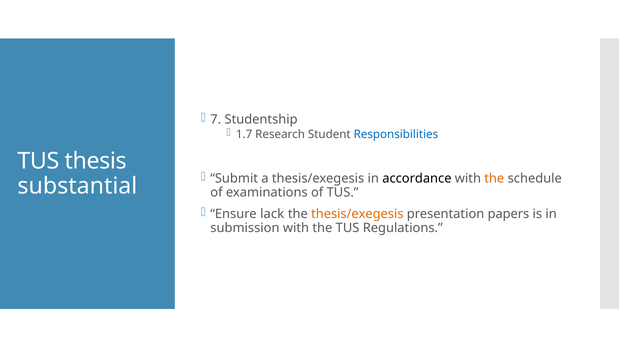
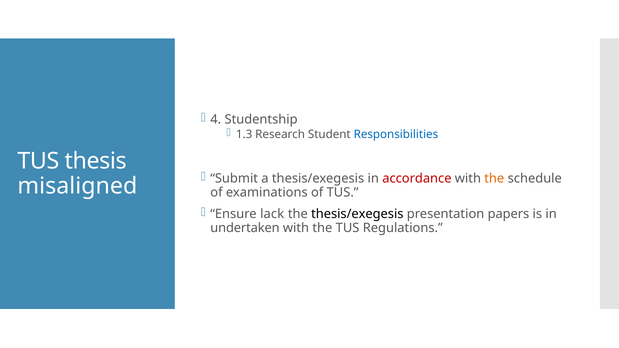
7: 7 -> 4
1.7: 1.7 -> 1.3
accordance colour: black -> red
substantial: substantial -> misaligned
thesis/exegesis at (357, 214) colour: orange -> black
submission: submission -> undertaken
